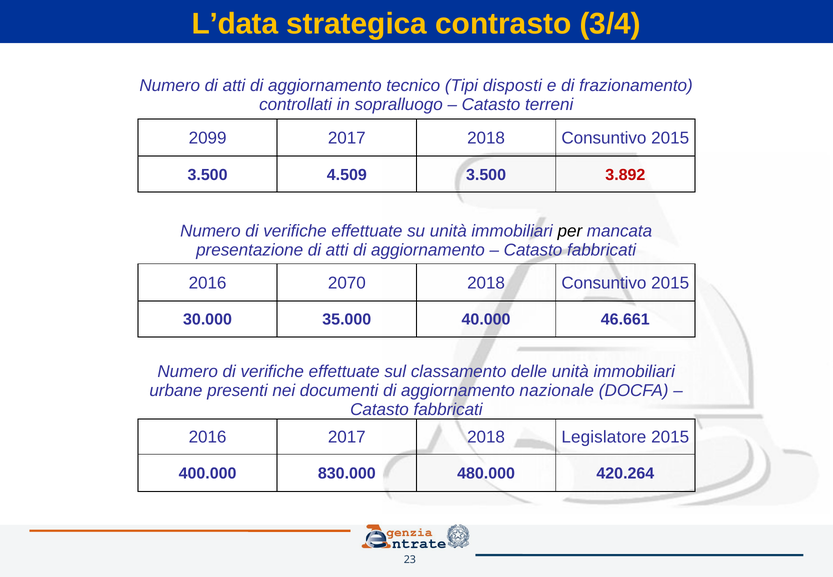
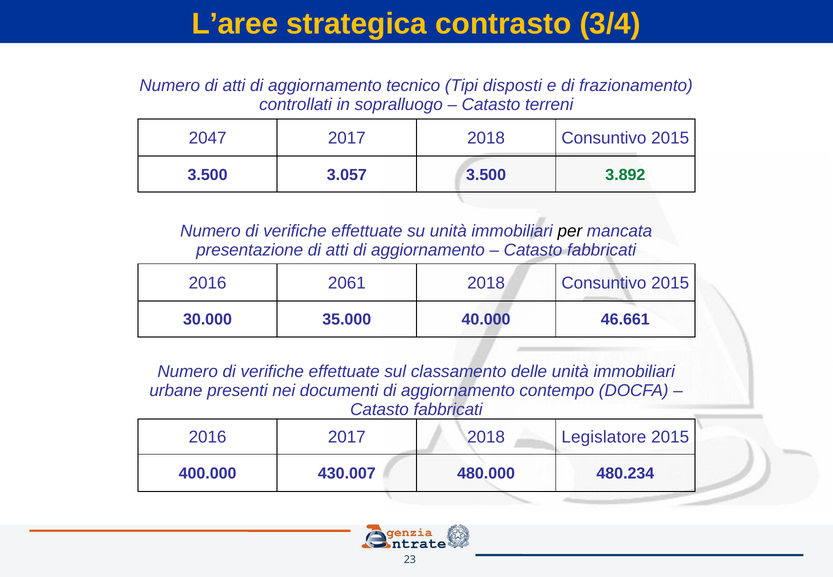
L’data: L’data -> L’aree
2099: 2099 -> 2047
4.509: 4.509 -> 3.057
3.892 colour: red -> green
2070: 2070 -> 2061
nazionale: nazionale -> contempo
830.000: 830.000 -> 430.007
420.264: 420.264 -> 480.234
